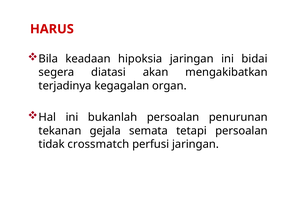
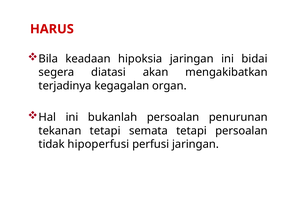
tekanan gejala: gejala -> tetapi
crossmatch: crossmatch -> hipoperfusi
